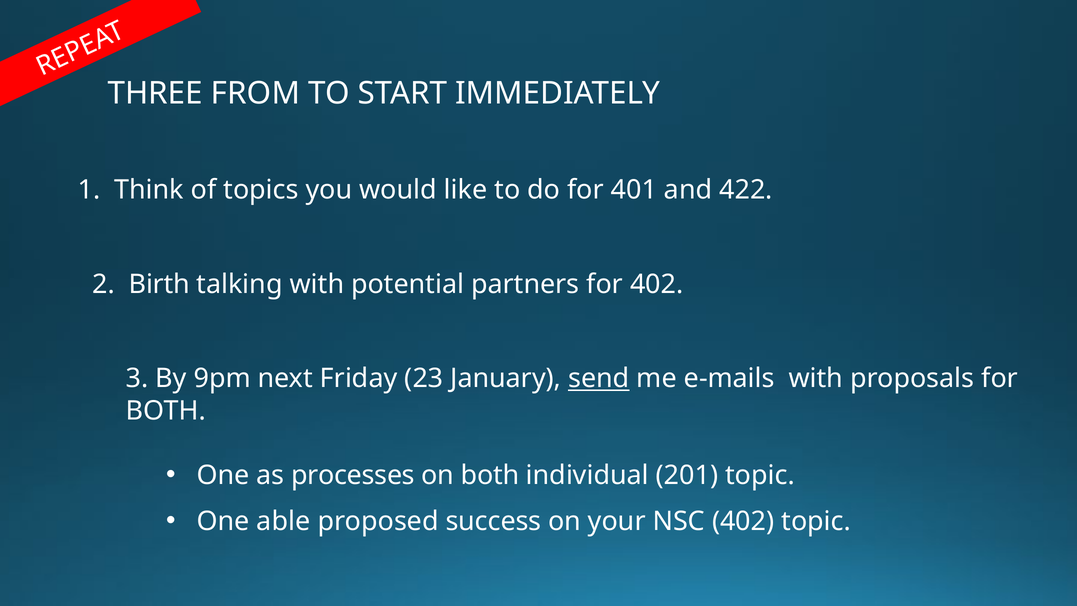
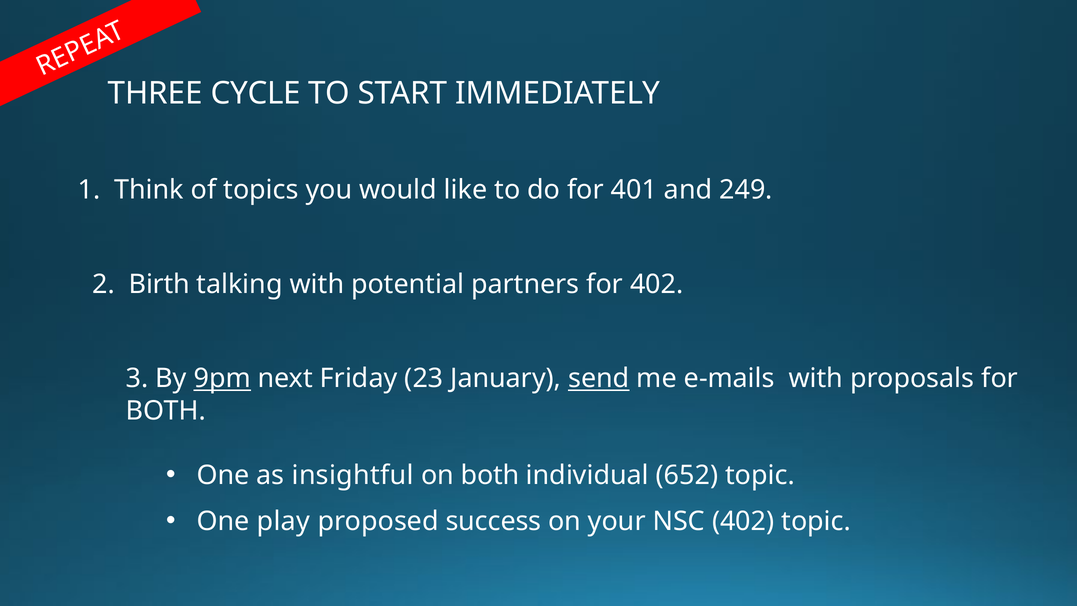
FROM: FROM -> CYCLE
422: 422 -> 249
9pm underline: none -> present
processes: processes -> insightful
201: 201 -> 652
able: able -> play
